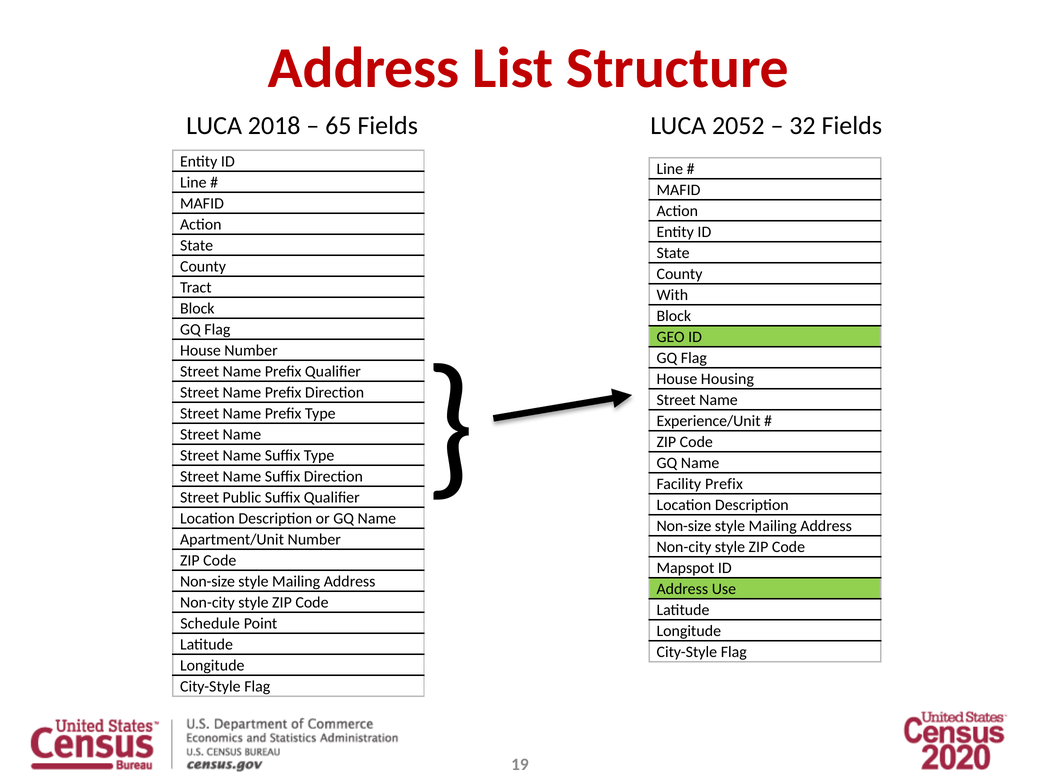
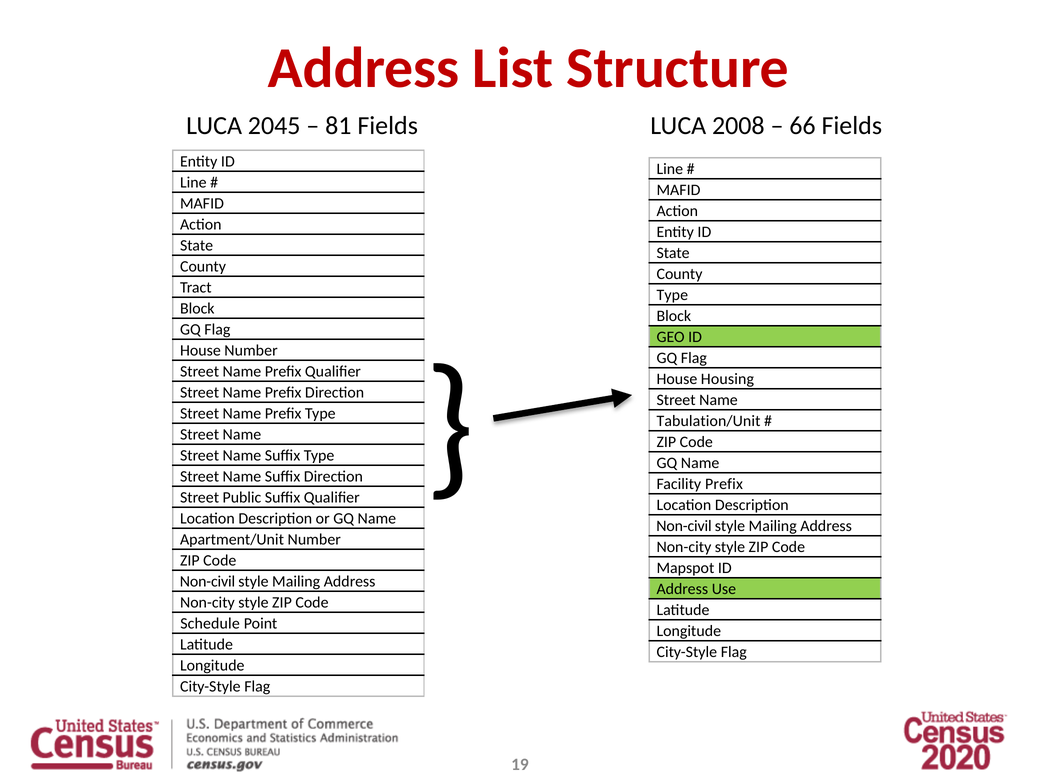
2018: 2018 -> 2045
65: 65 -> 81
2052: 2052 -> 2008
32: 32 -> 66
With at (672, 295): With -> Type
Experience/Unit: Experience/Unit -> Tabulation/Unit
Non-size at (684, 526): Non-size -> Non-civil
Non-size at (207, 582): Non-size -> Non-civil
